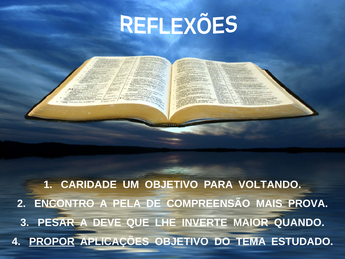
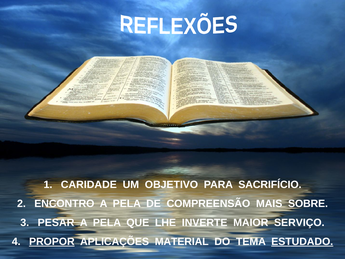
VOLTANDO: VOLTANDO -> SACRIFÍCIO
PROVA: PROVA -> SOBRE
DEVE at (107, 222): DEVE -> PELA
QUANDO: QUANDO -> SERVIÇO
APLICAÇÕES OBJETIVO: OBJETIVO -> MATERIAL
ESTUDADO underline: none -> present
